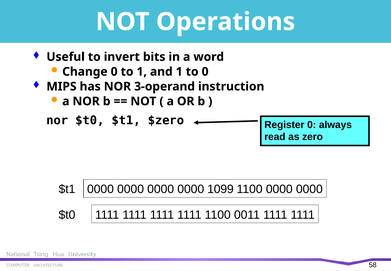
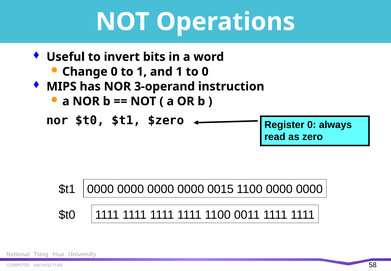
1099: 1099 -> 0015
